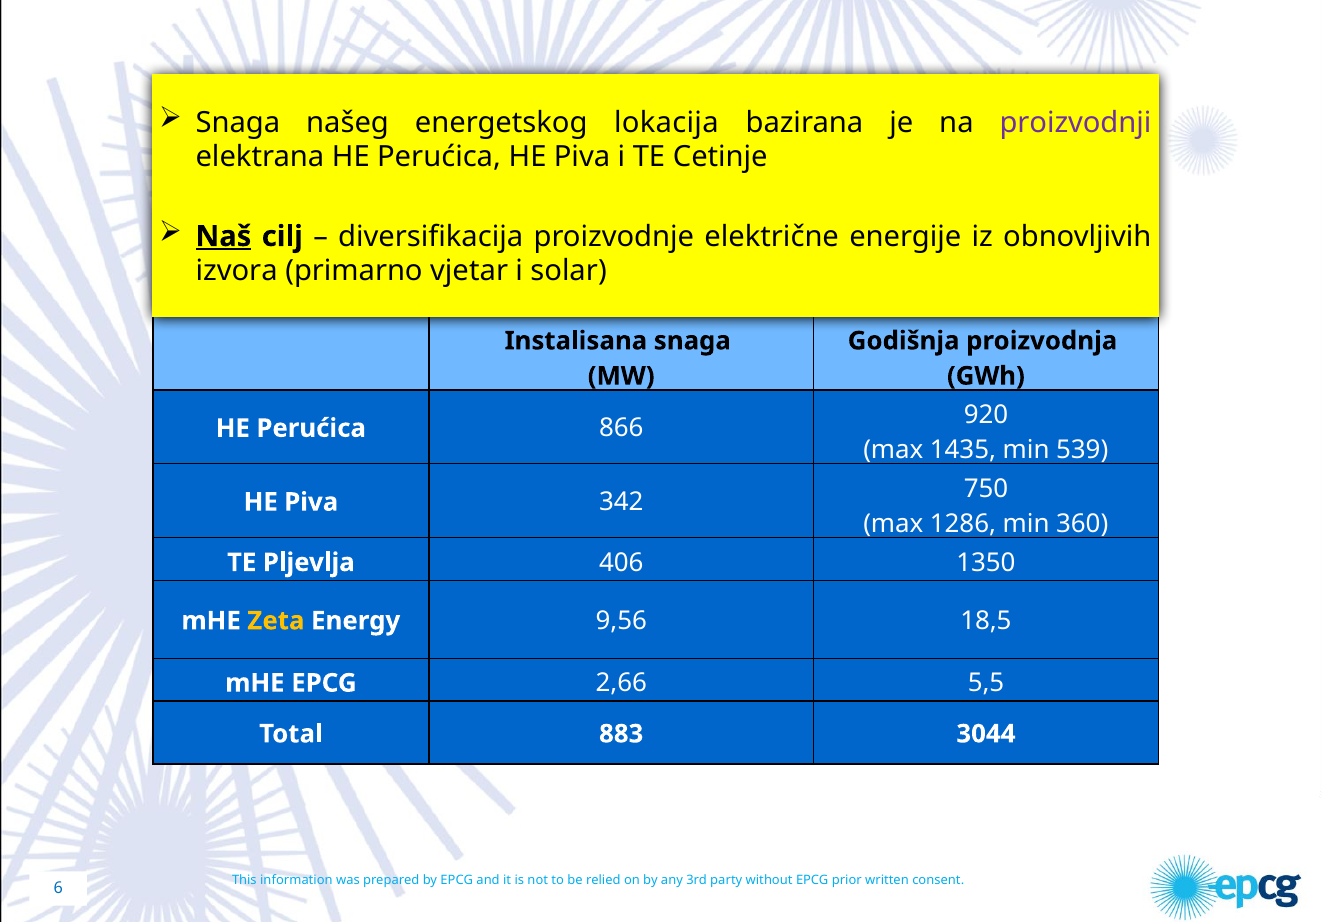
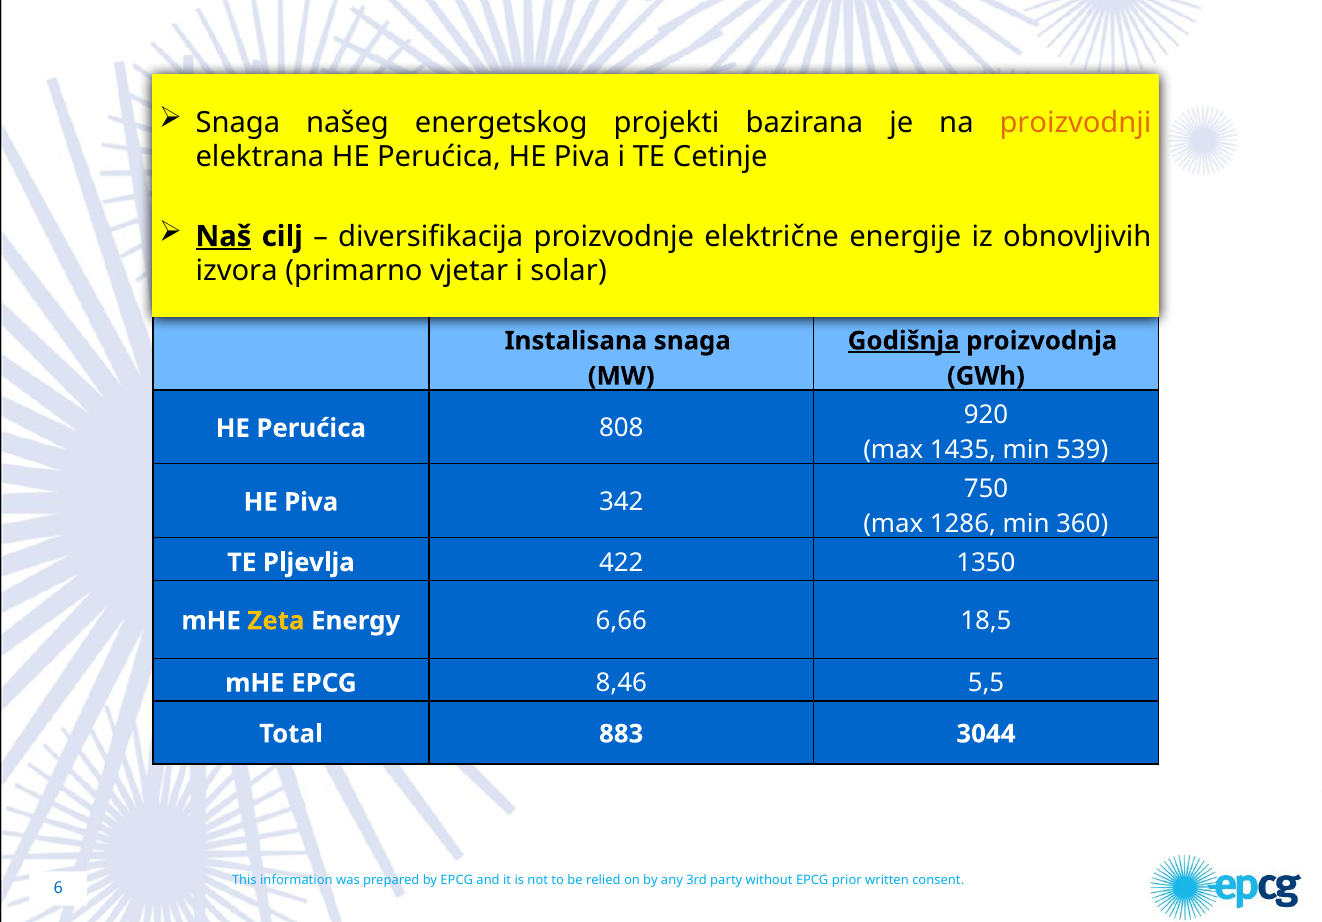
lokacija: lokacija -> projekti
proizvodnji colour: purple -> orange
Godišnja underline: none -> present
866: 866 -> 808
406: 406 -> 422
9,56: 9,56 -> 6,66
2,66: 2,66 -> 8,46
